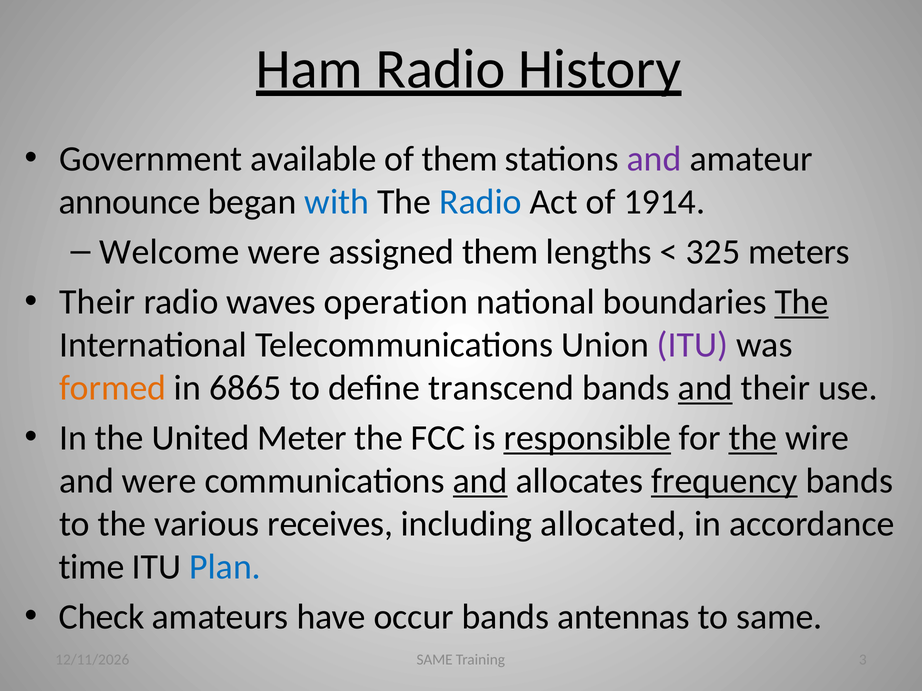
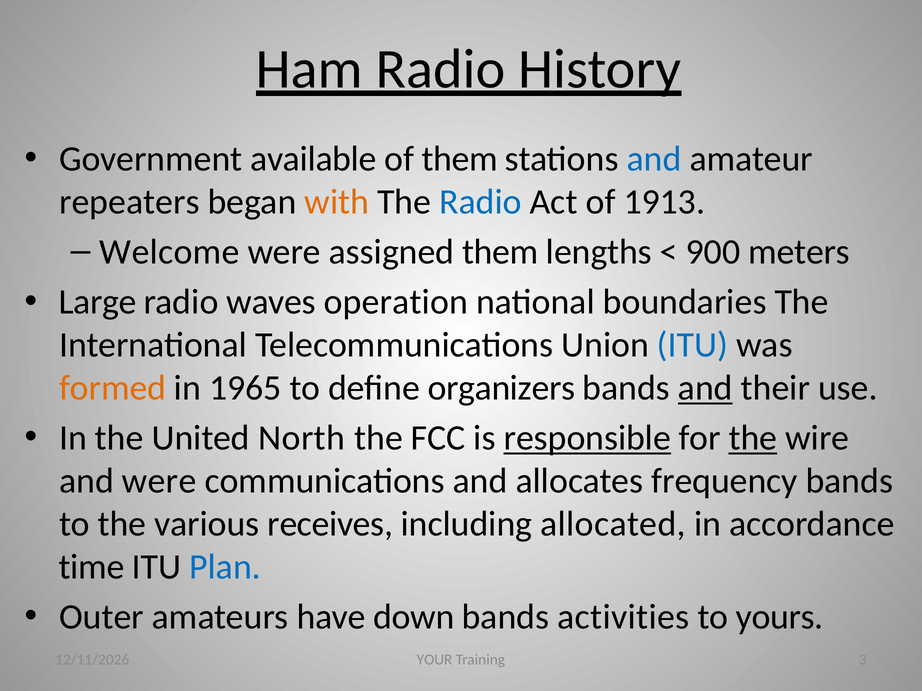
and at (654, 159) colour: purple -> blue
announce: announce -> repeaters
with colour: blue -> orange
1914: 1914 -> 1913
325: 325 -> 900
Their at (97, 302): Their -> Large
The at (802, 302) underline: present -> none
ITU at (693, 345) colour: purple -> blue
6865: 6865 -> 1965
transcend: transcend -> organizers
Meter: Meter -> North
and at (480, 481) underline: present -> none
frequency underline: present -> none
Check: Check -> Outer
occur: occur -> down
antennas: antennas -> activities
to same: same -> yours
SAME at (435, 660): SAME -> YOUR
